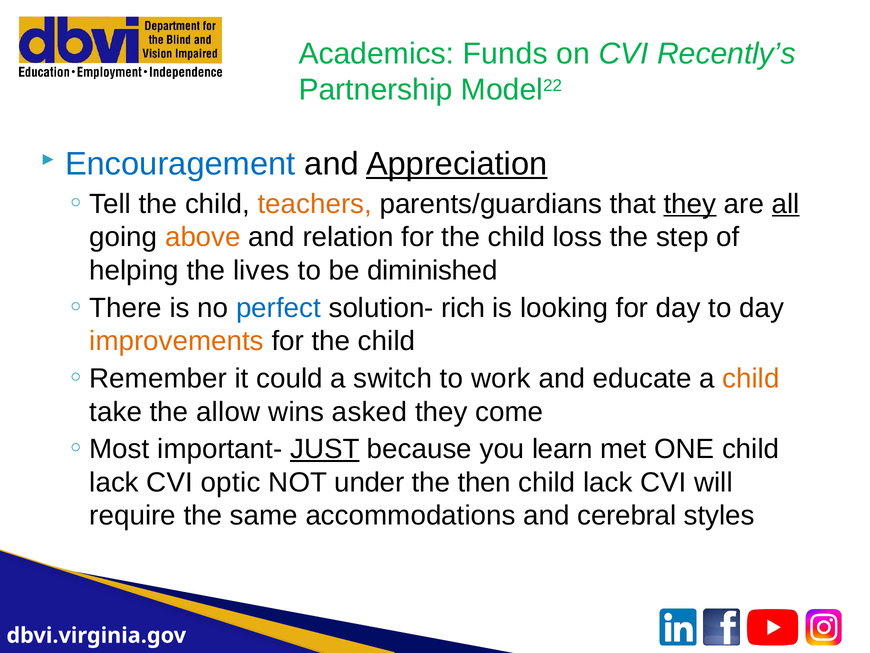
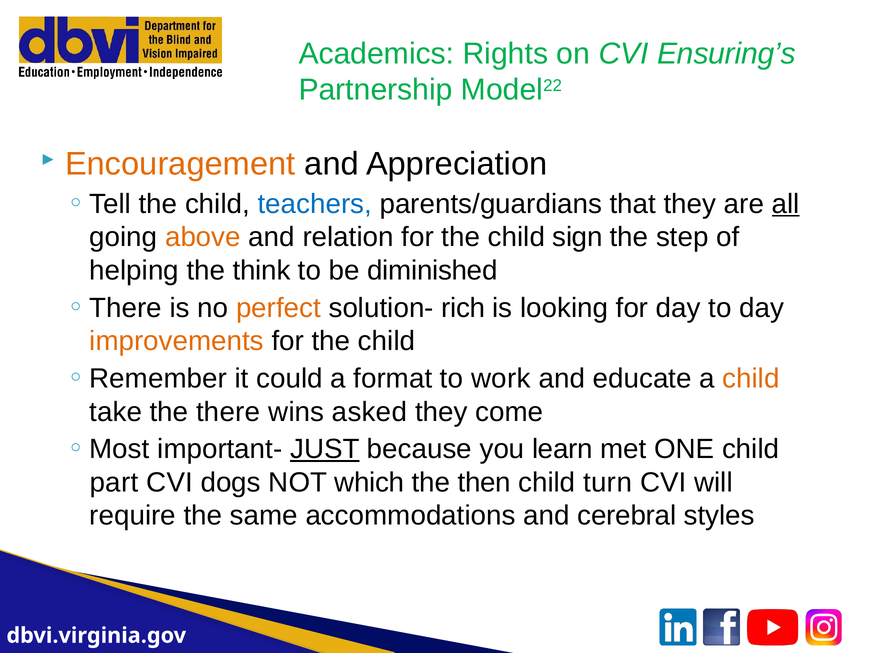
Funds: Funds -> Rights
Recently’s: Recently’s -> Ensuring’s
Encouragement colour: blue -> orange
Appreciation underline: present -> none
teachers colour: orange -> blue
they at (690, 204) underline: present -> none
loss: loss -> sign
lives: lives -> think
perfect colour: blue -> orange
switch: switch -> format
allow: allow -> there
lack at (114, 482): lack -> part
optic: optic -> dogs
under: under -> which
lack at (608, 482): lack -> turn
